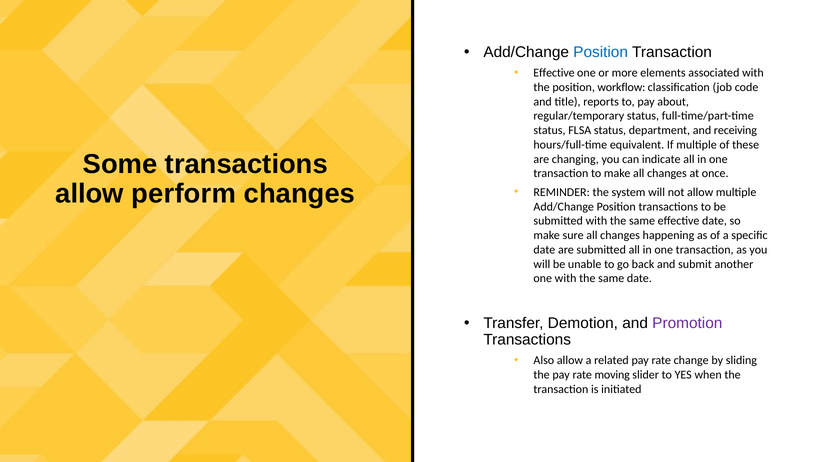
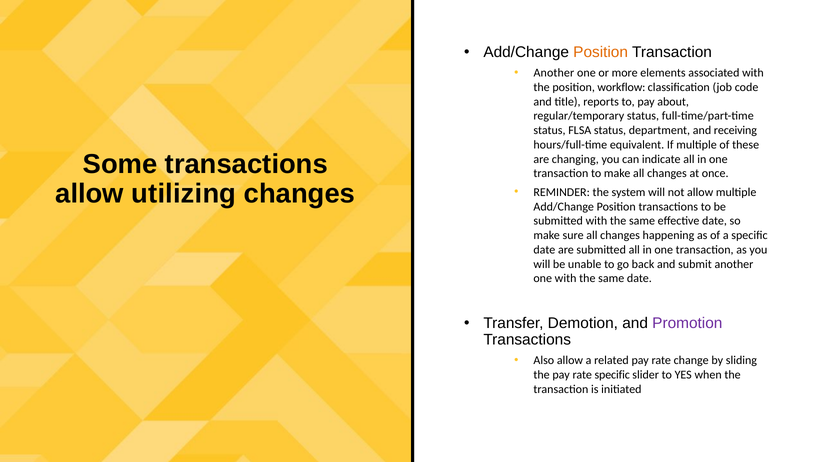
Position at (601, 52) colour: blue -> orange
Effective at (554, 73): Effective -> Another
perform: perform -> utilizing
rate moving: moving -> specific
